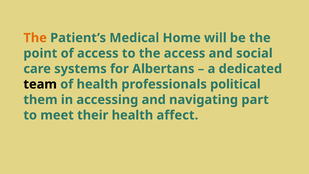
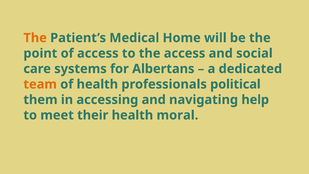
team colour: black -> orange
part: part -> help
affect: affect -> moral
